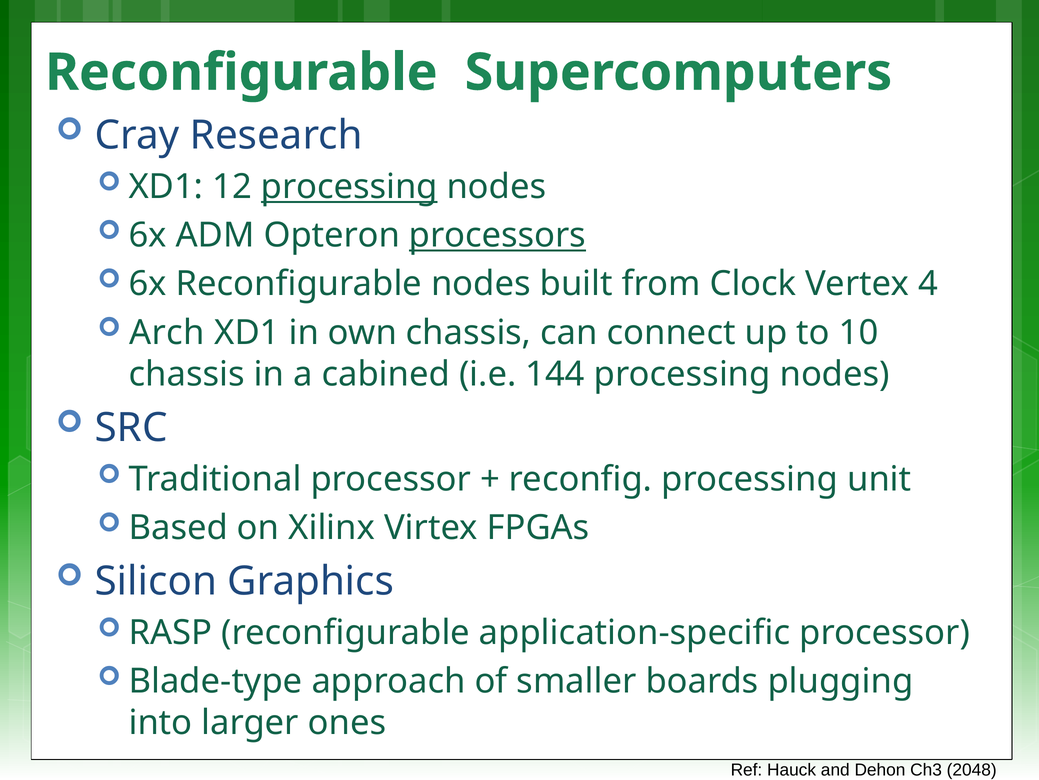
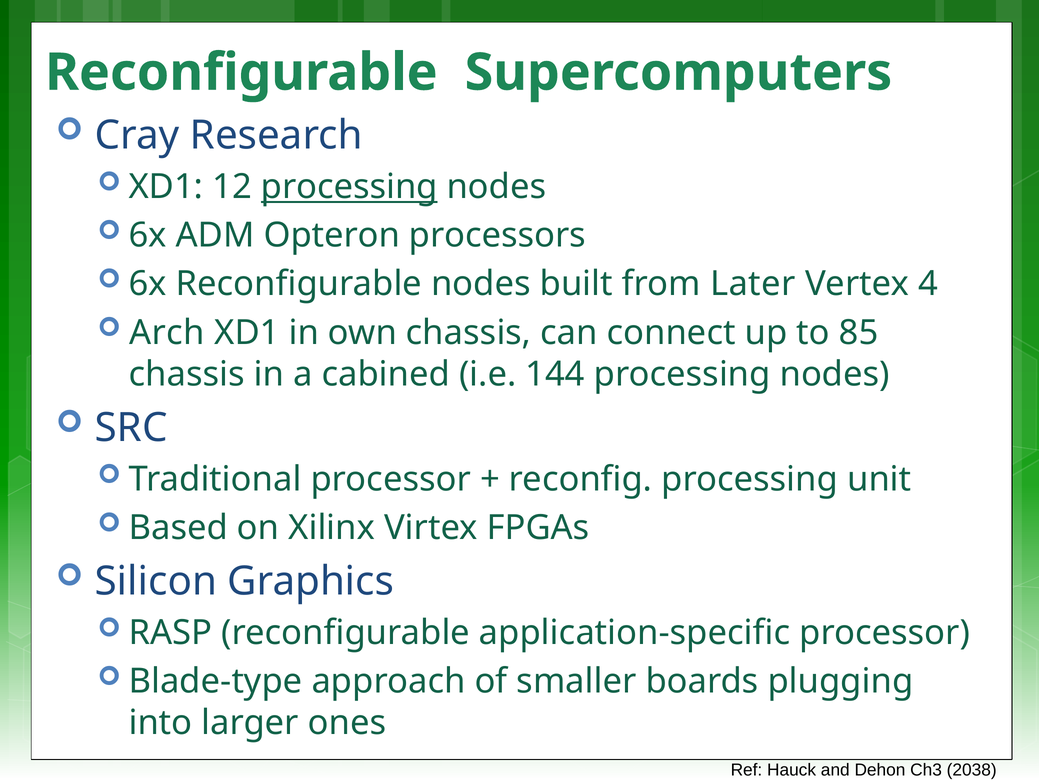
processors underline: present -> none
Clock: Clock -> Later
10: 10 -> 85
2048: 2048 -> 2038
